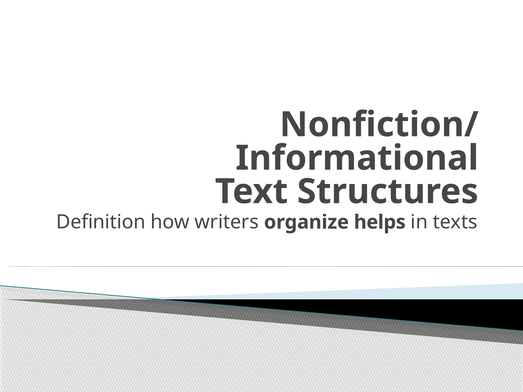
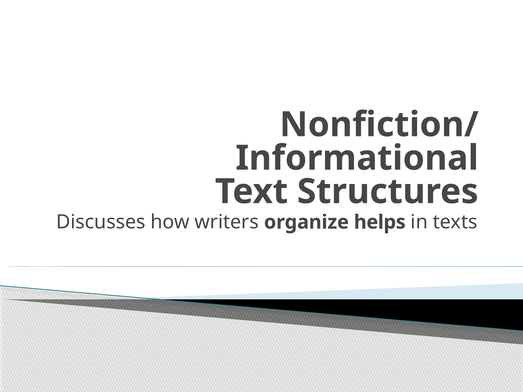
Definition: Definition -> Discusses
